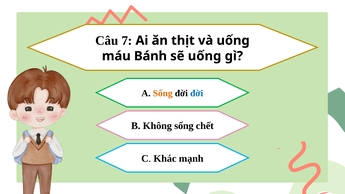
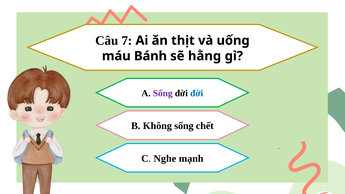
sẽ uống: uống -> hằng
Sống at (163, 93) colour: orange -> purple
Khác: Khác -> Nghe
